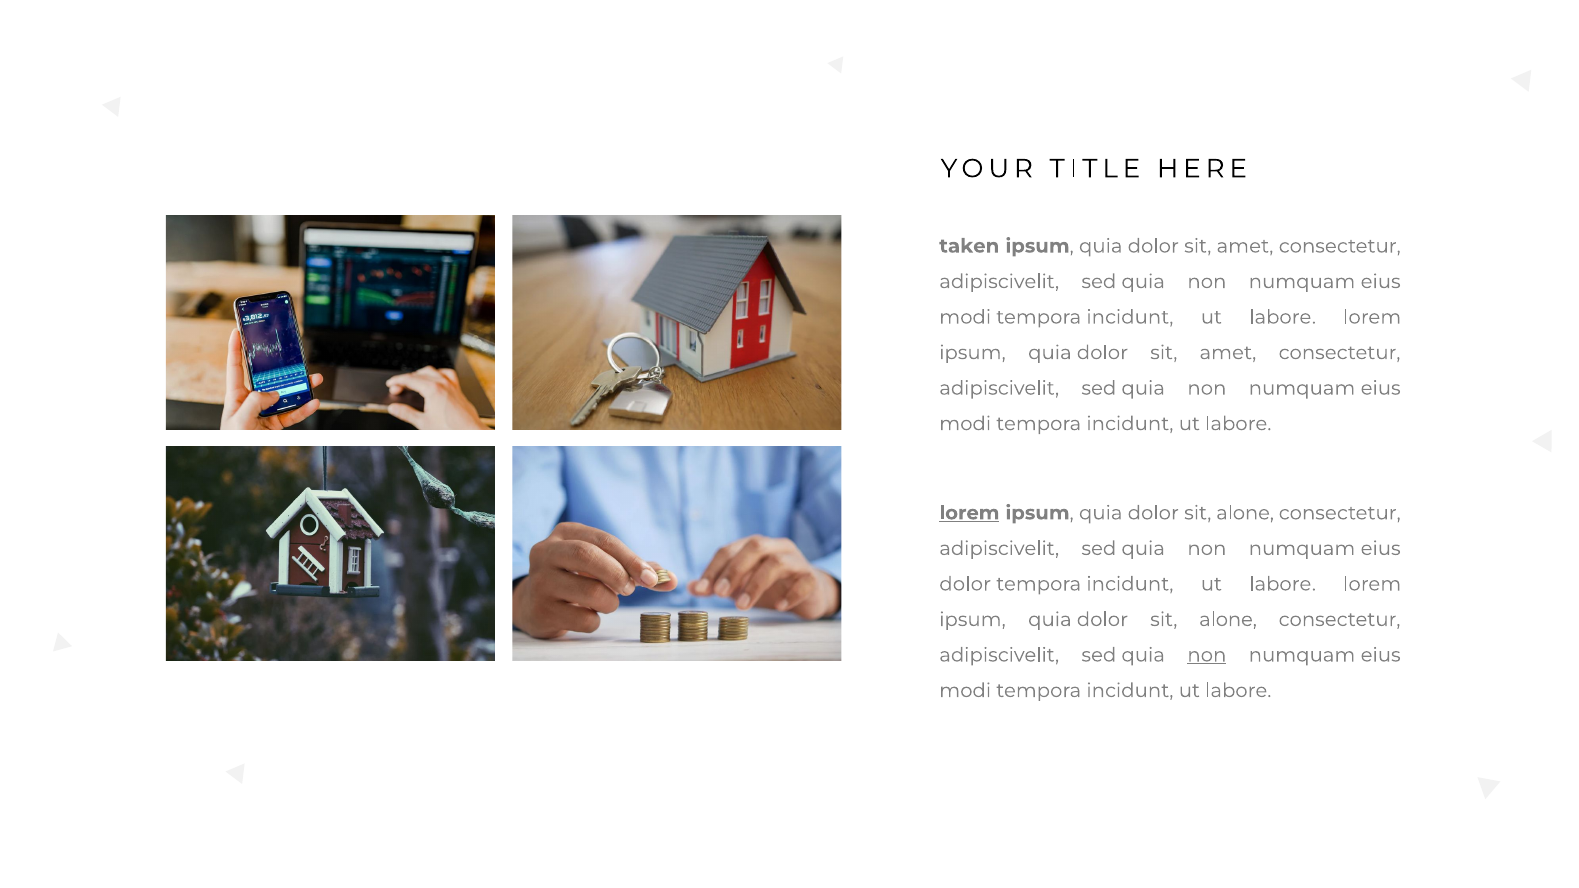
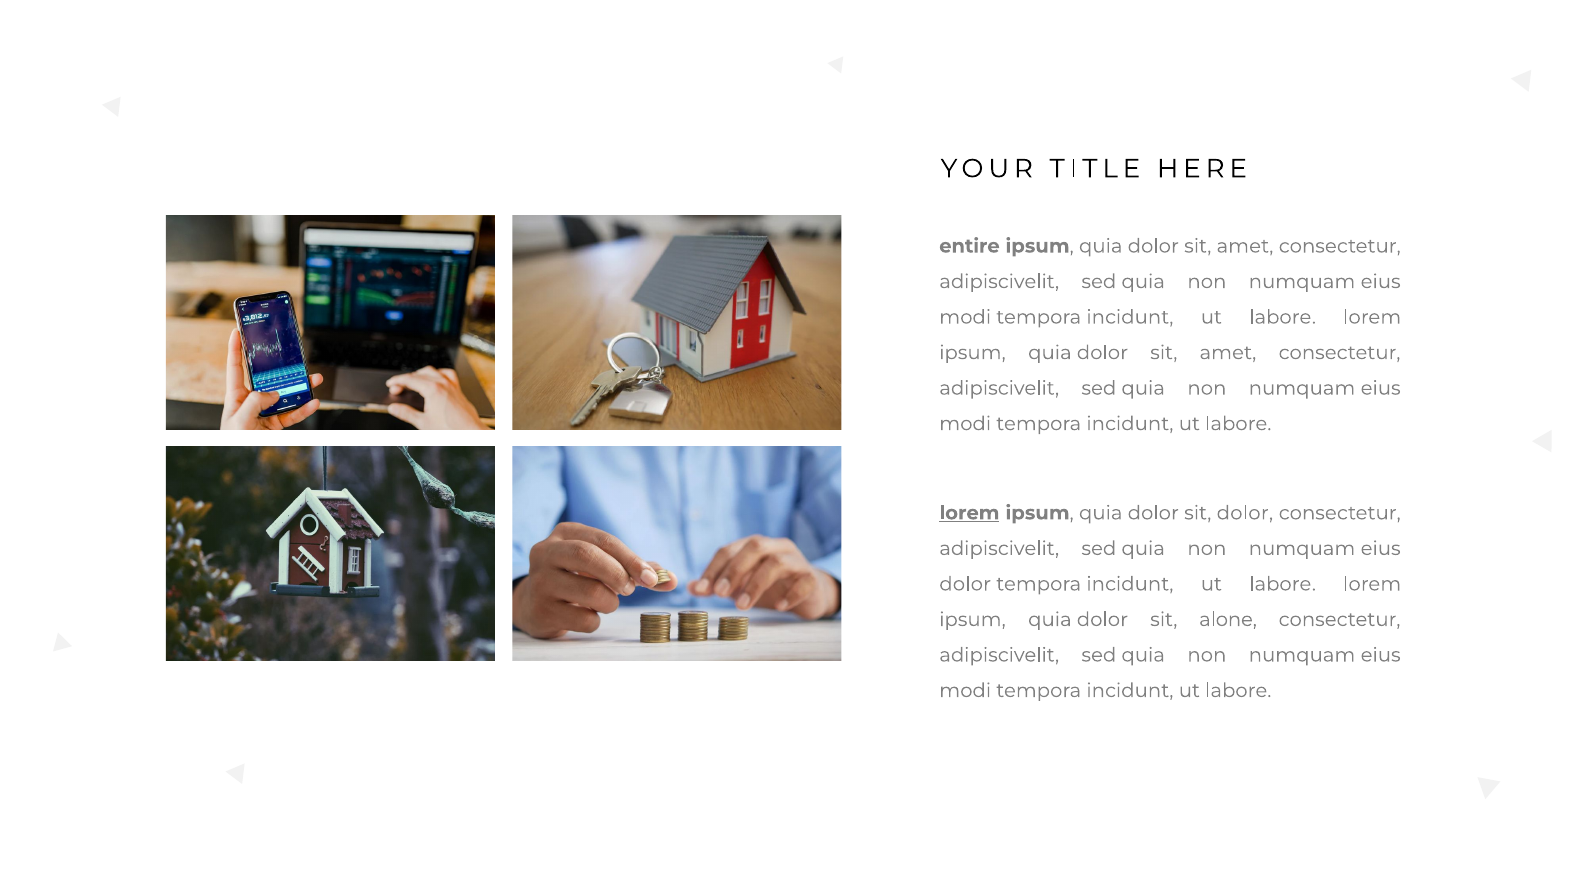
taken: taken -> entire
alone at (1245, 513): alone -> dolor
non at (1207, 655) underline: present -> none
